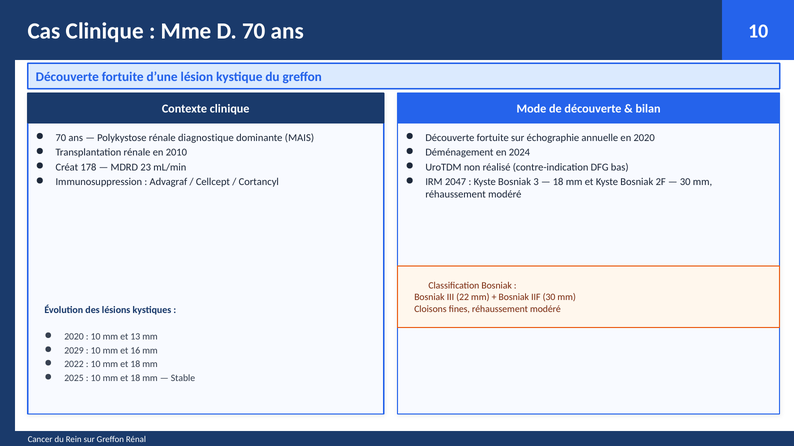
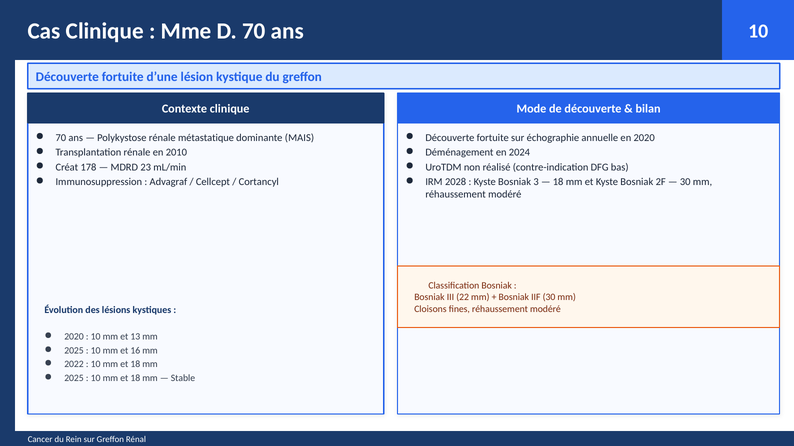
diagnostique: diagnostique -> métastatique
2047: 2047 -> 2028
2029 at (74, 351): 2029 -> 2025
